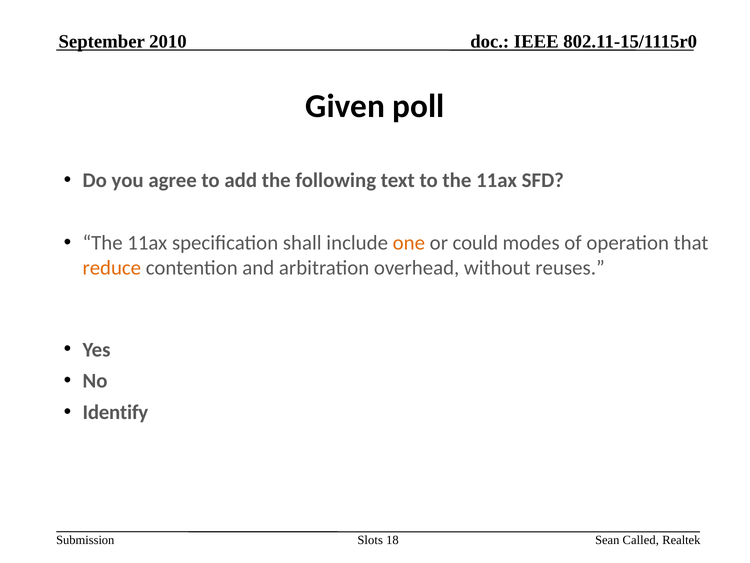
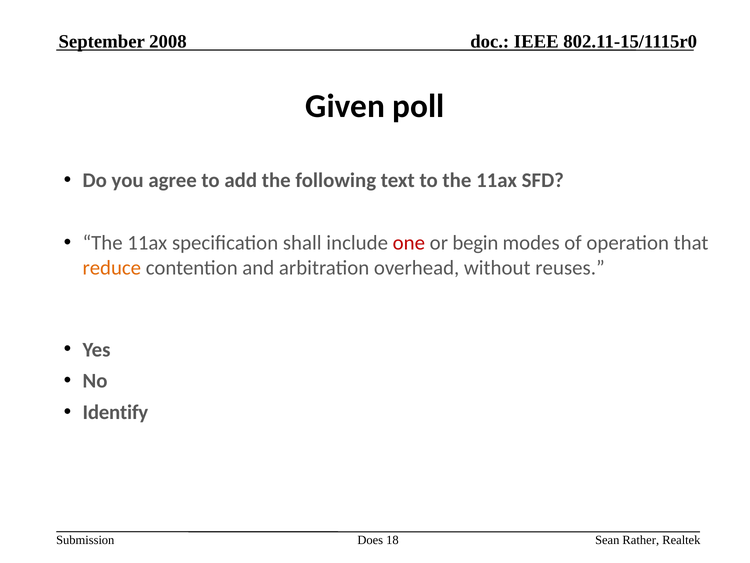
2010: 2010 -> 2008
one colour: orange -> red
could: could -> begin
Slots: Slots -> Does
Called: Called -> Rather
